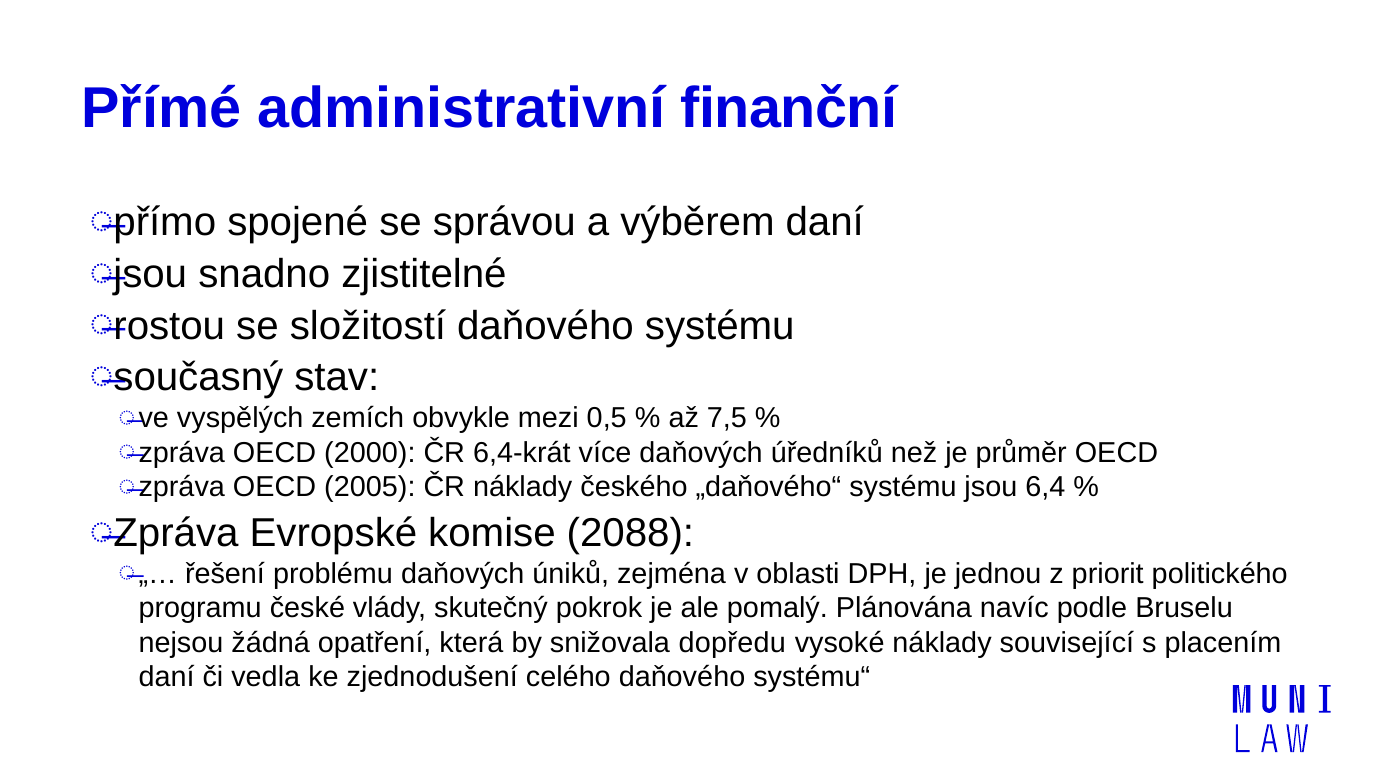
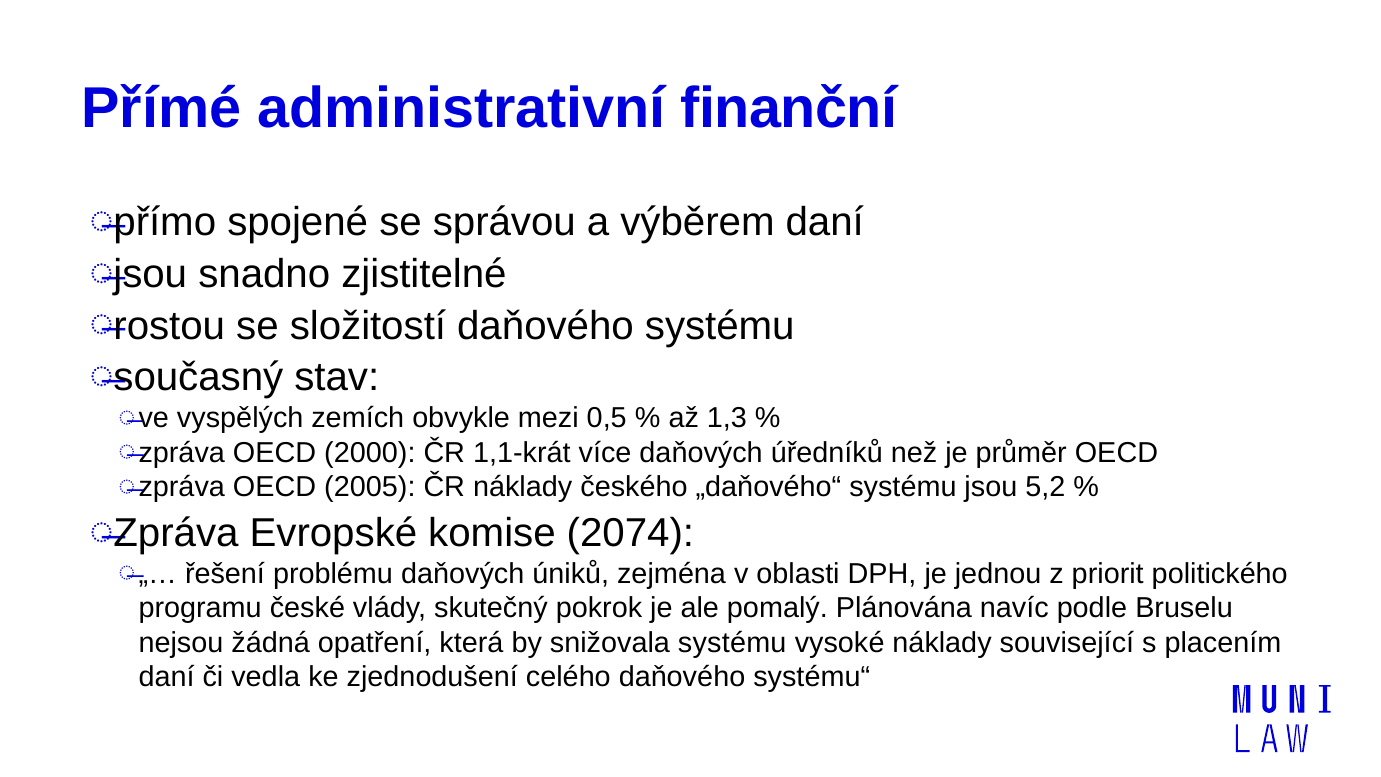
7,5: 7,5 -> 1,3
6,4-krát: 6,4-krát -> 1,1-krát
6,4: 6,4 -> 5,2
2088: 2088 -> 2074
snižovala dopředu: dopředu -> systému
